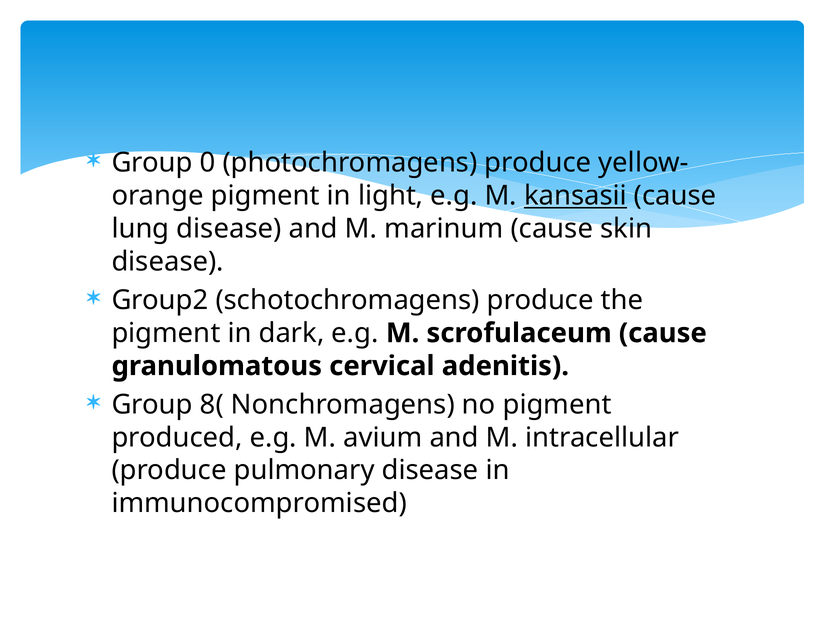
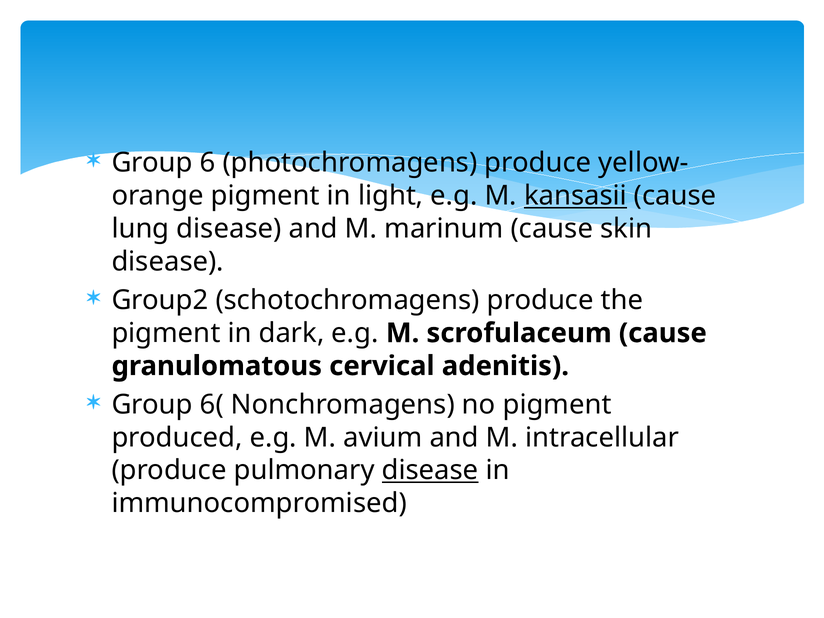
0: 0 -> 6
8(: 8( -> 6(
disease at (430, 470) underline: none -> present
